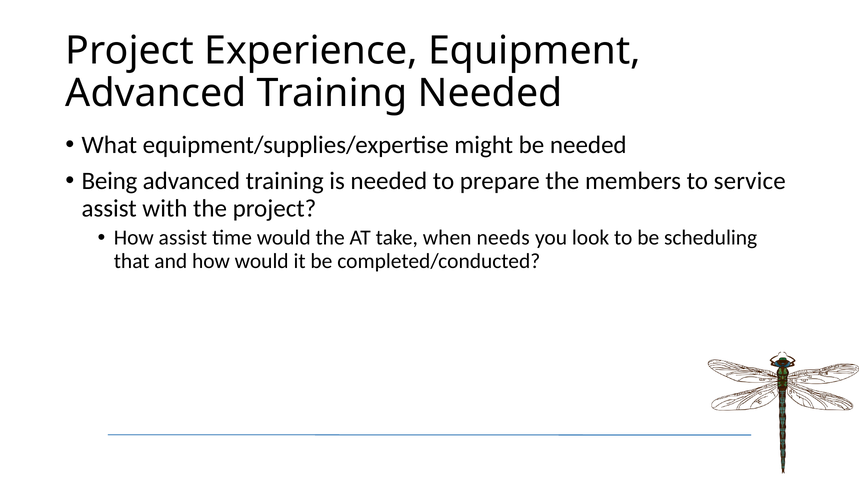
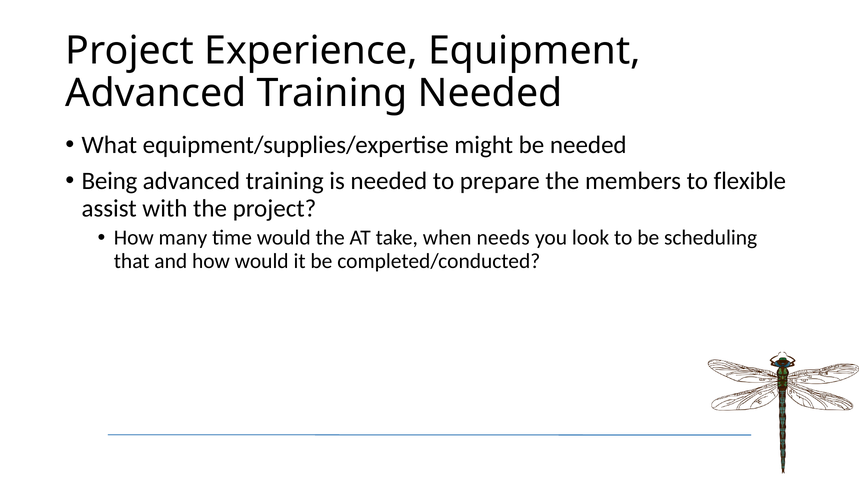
service: service -> flexible
How assist: assist -> many
